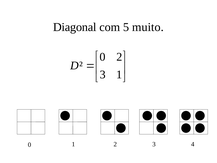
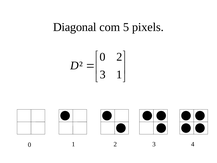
muito: muito -> pixels
